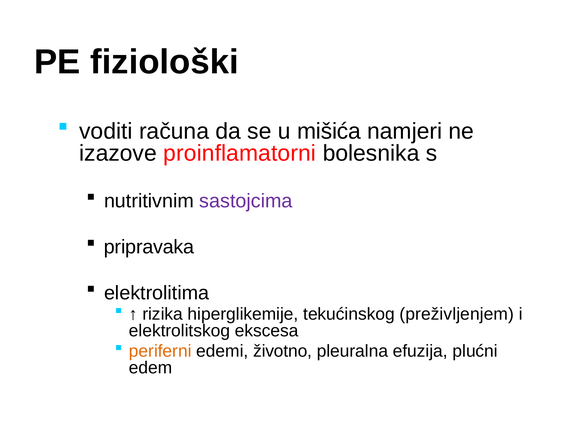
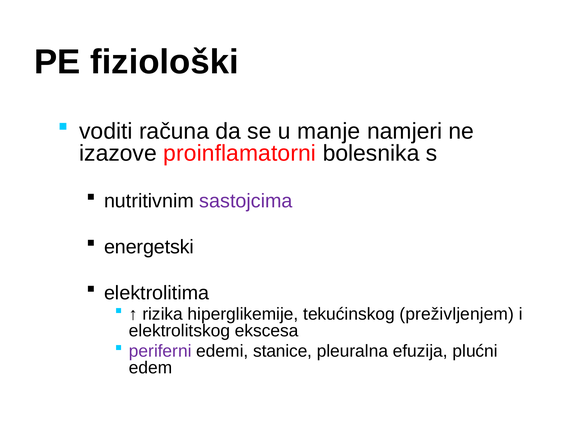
mišića: mišića -> manje
pripravaka: pripravaka -> energetski
periferni colour: orange -> purple
životno: životno -> stanice
